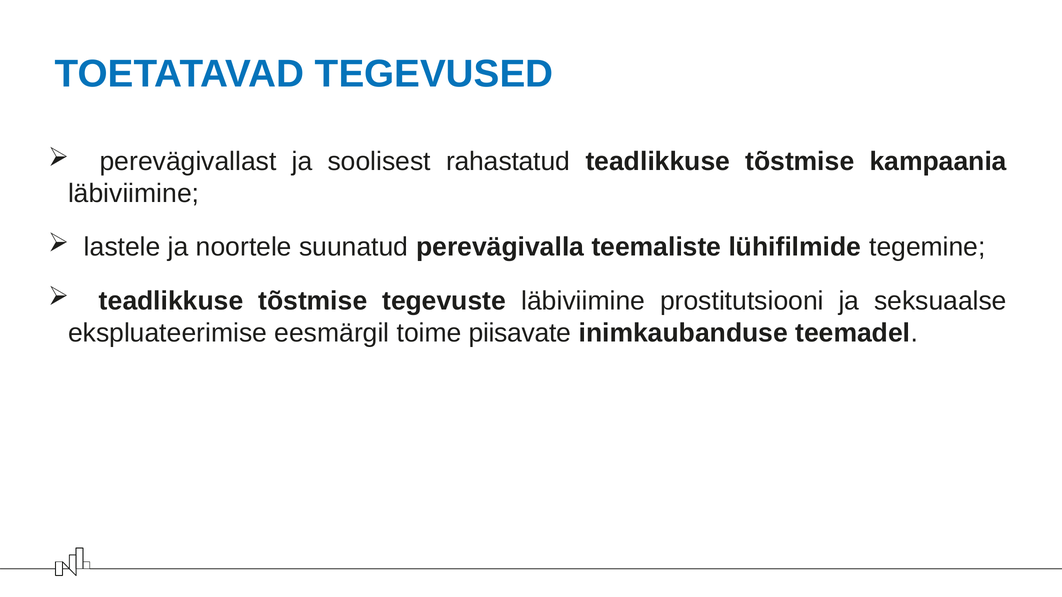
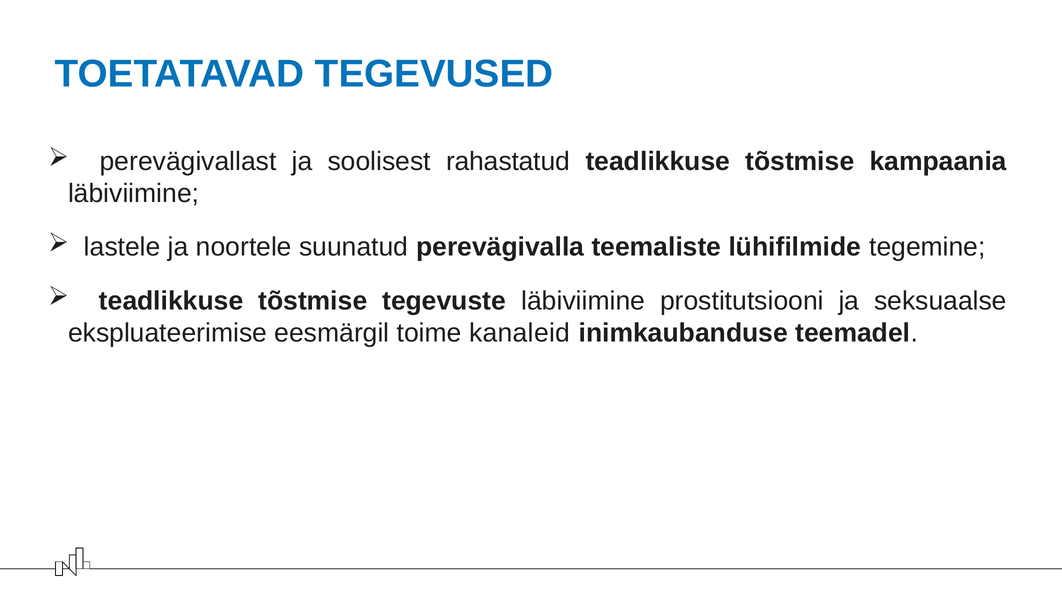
piisavate: piisavate -> kanaleid
